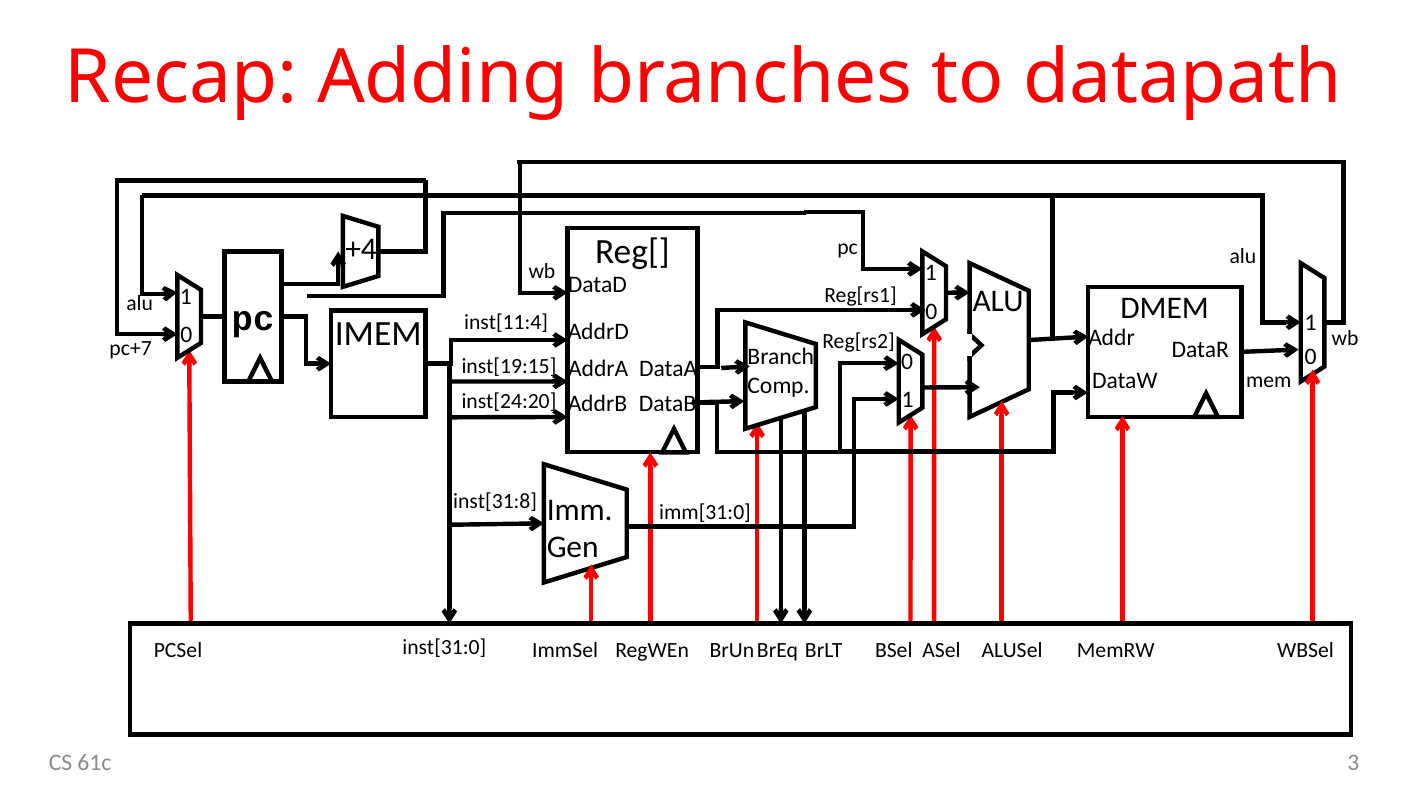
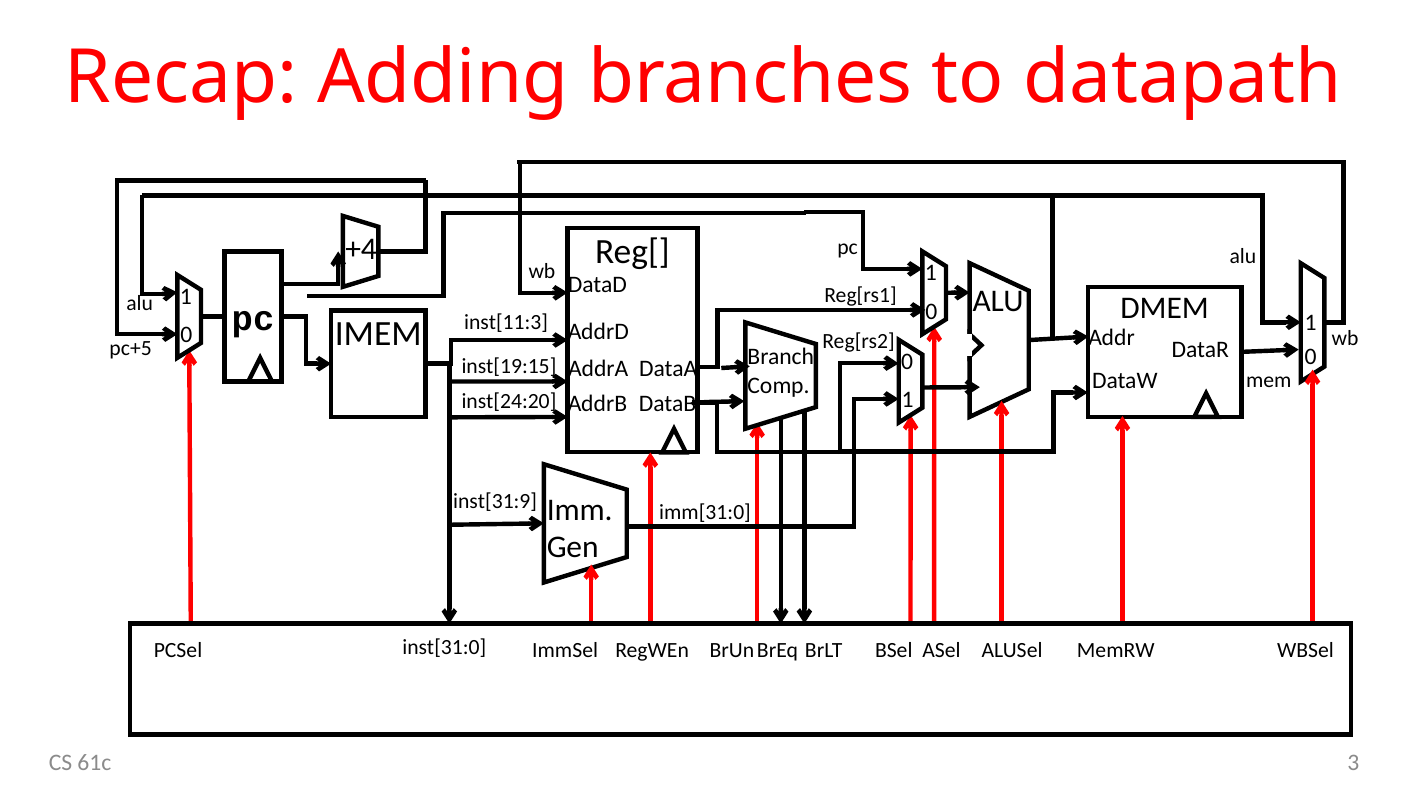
inst[11:4: inst[11:4 -> inst[11:3
pc+7: pc+7 -> pc+5
inst[31:8: inst[31:8 -> inst[31:9
